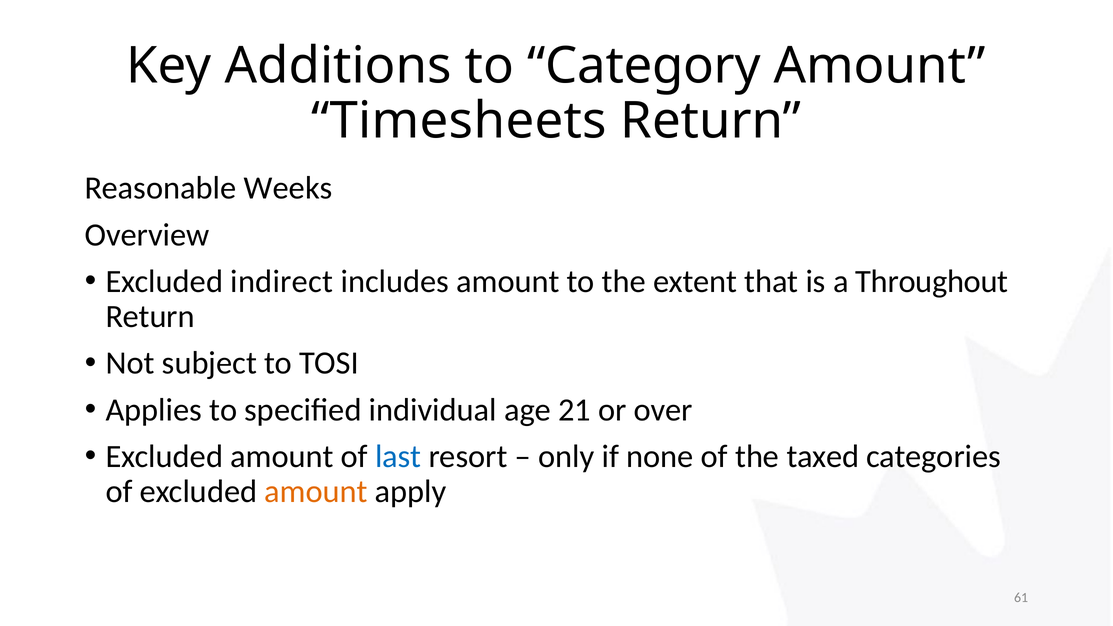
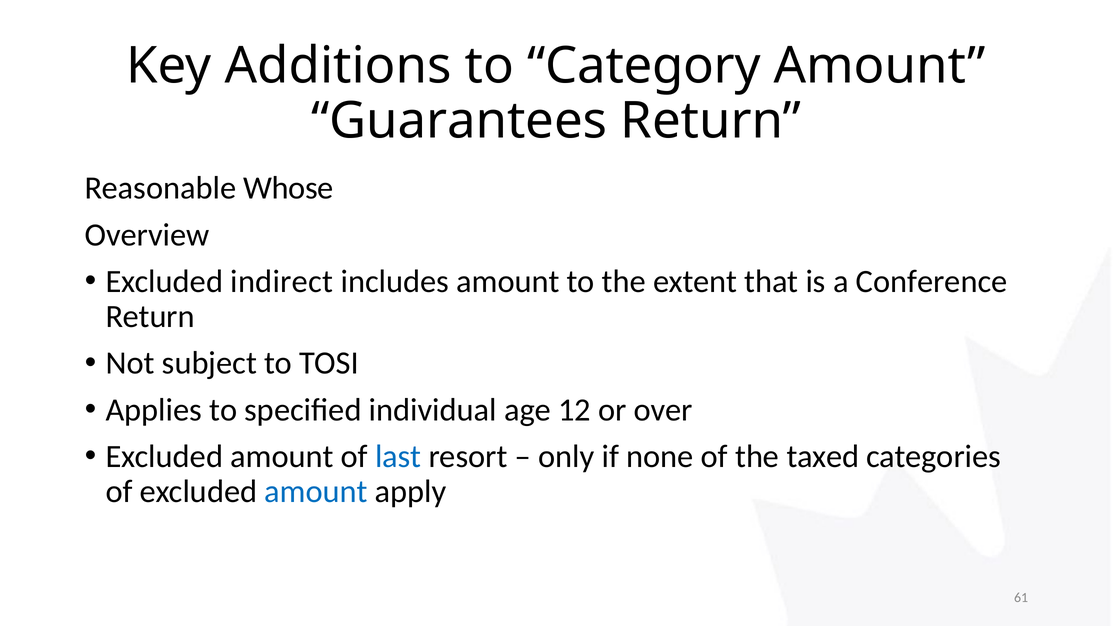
Timesheets: Timesheets -> Guarantees
Weeks: Weeks -> Whose
Throughout: Throughout -> Conference
21: 21 -> 12
amount at (316, 492) colour: orange -> blue
